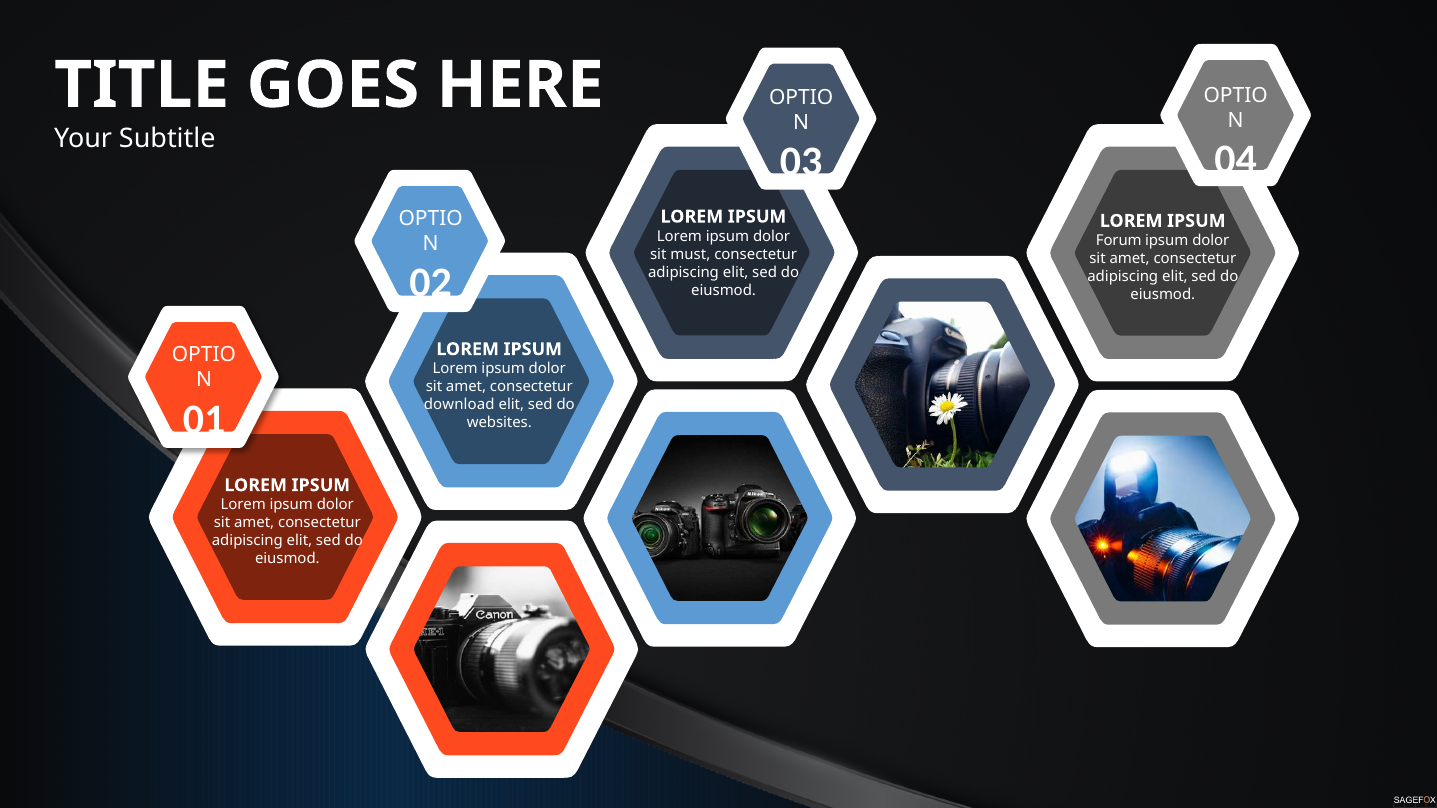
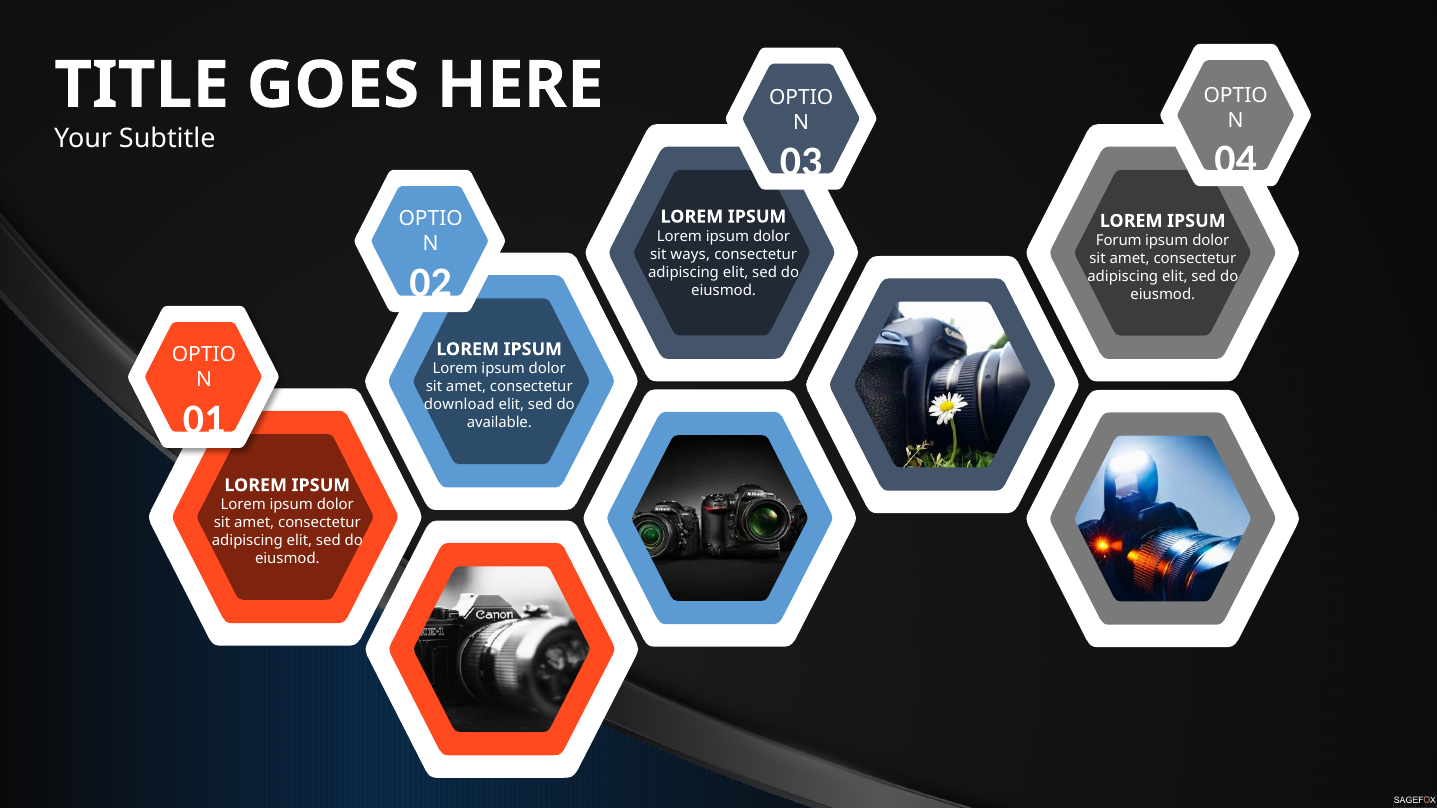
must: must -> ways
websites: websites -> available
